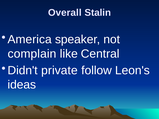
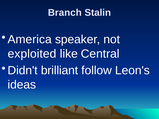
Overall: Overall -> Branch
complain: complain -> exploited
private: private -> brilliant
